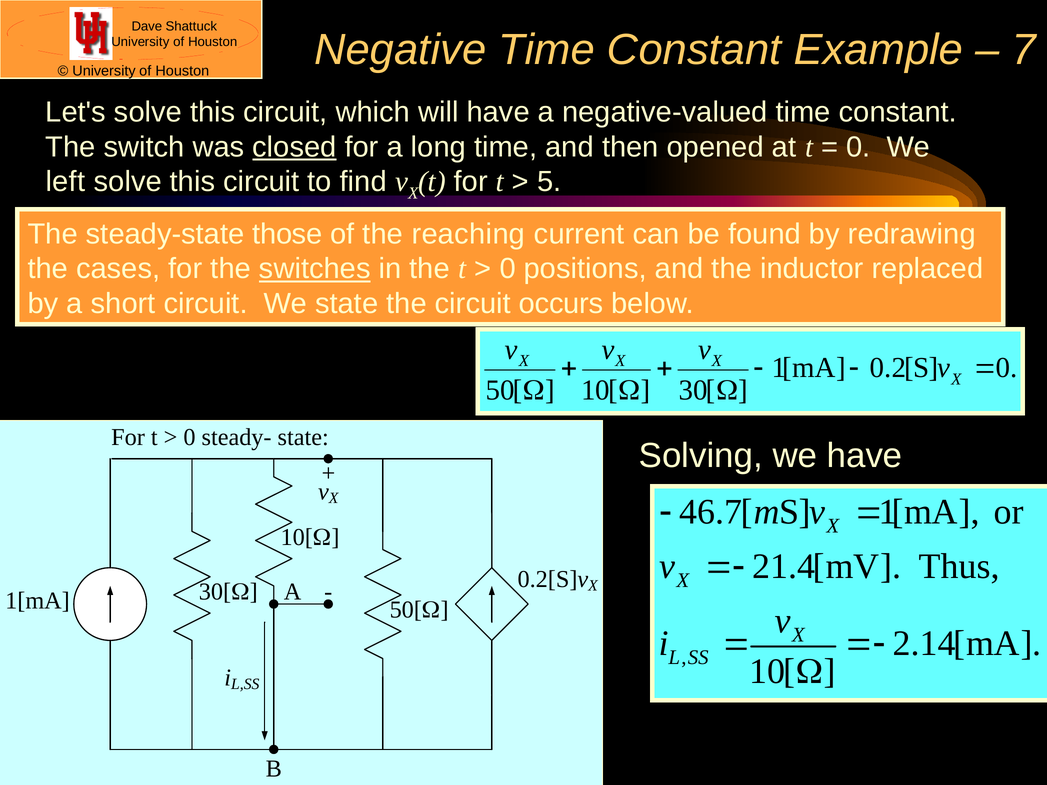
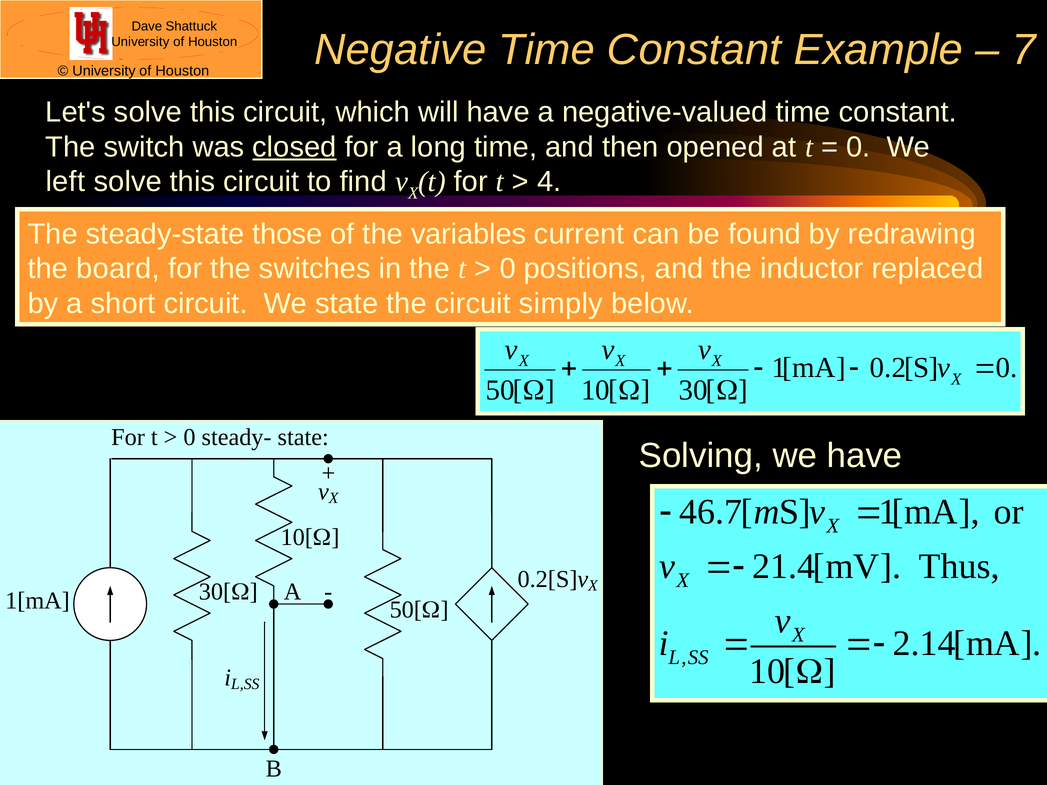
5: 5 -> 4
reaching: reaching -> variables
cases: cases -> board
switches underline: present -> none
occurs: occurs -> simply
